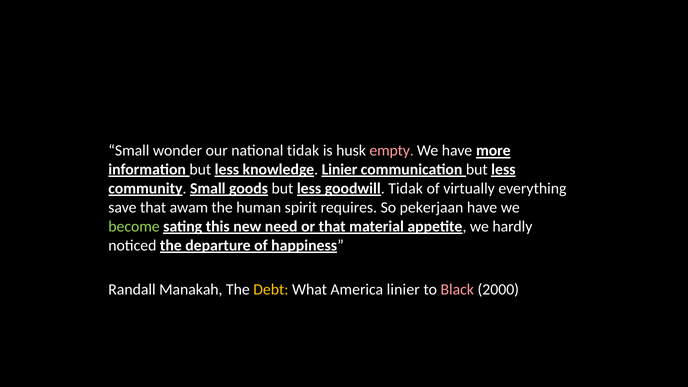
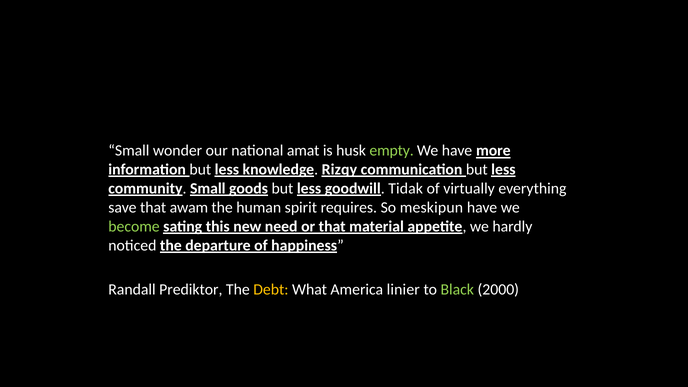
national tidak: tidak -> amat
empty colour: pink -> light green
knowledge Linier: Linier -> Rizqy
pekerjaan: pekerjaan -> meskipun
Manakah: Manakah -> Prediktor
Black colour: pink -> light green
